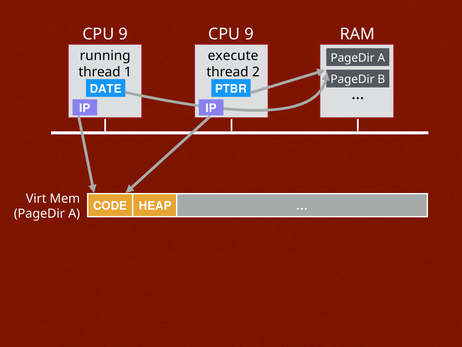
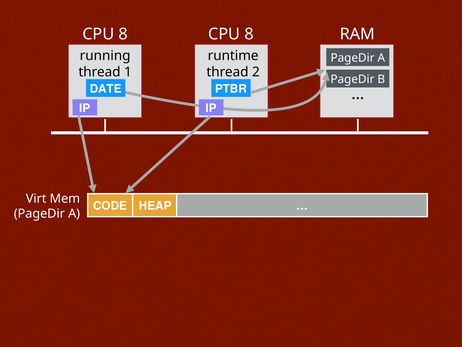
9 at (123, 34): 9 -> 8
9 at (249, 34): 9 -> 8
execute: execute -> runtime
